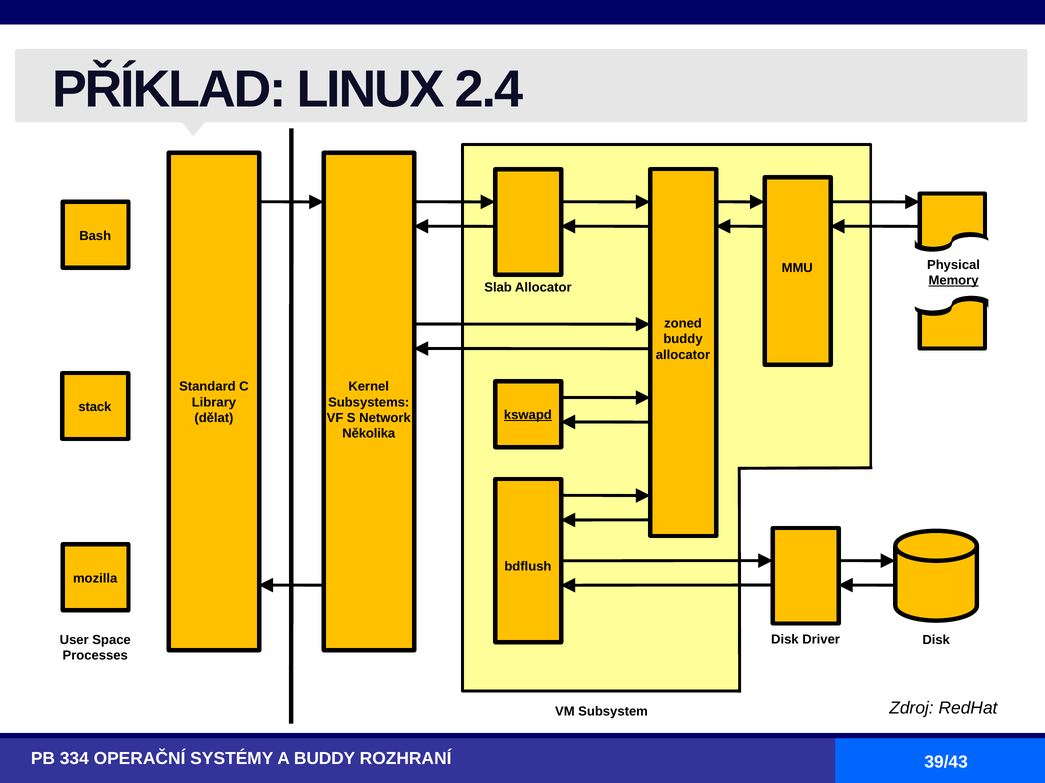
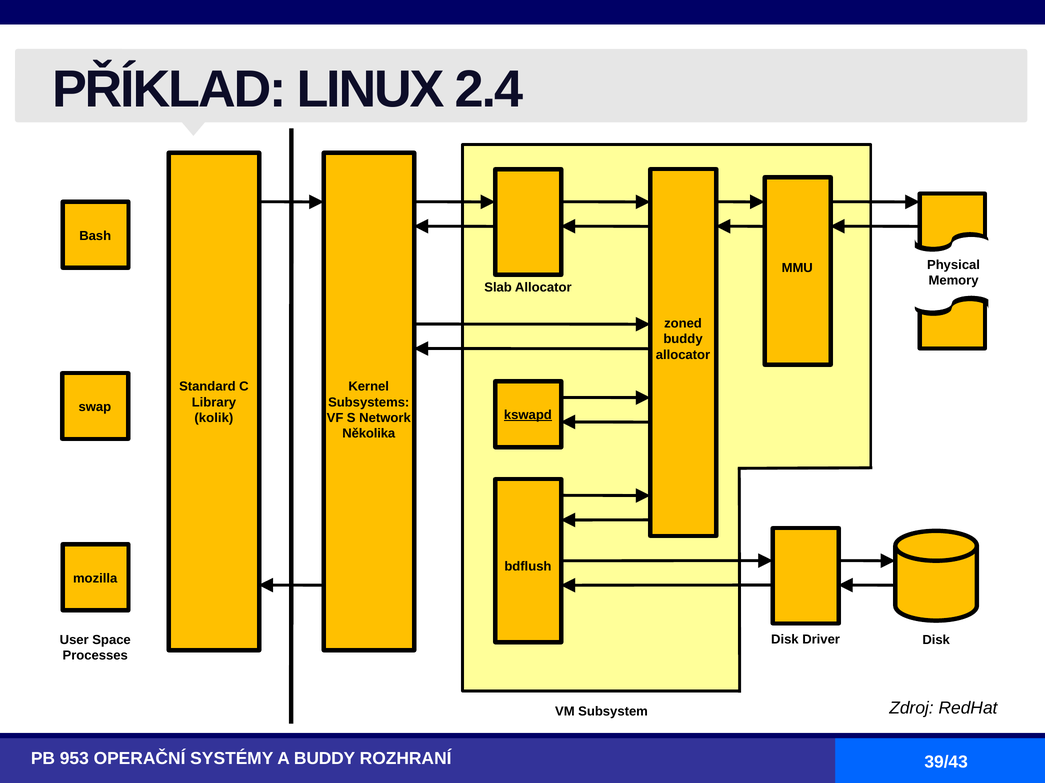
Memory underline: present -> none
stack: stack -> swap
dělat: dělat -> kolik
334: 334 -> 953
